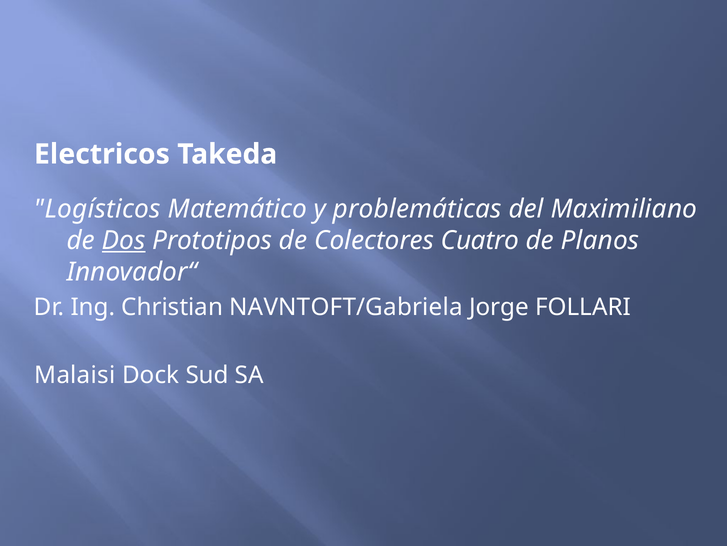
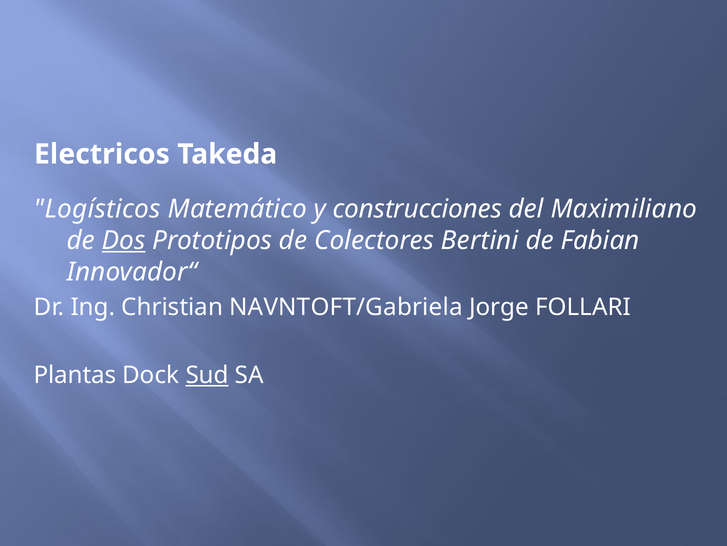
problemáticas: problemáticas -> construcciones
Cuatro: Cuatro -> Bertini
Planos: Planos -> Fabian
Malaisi: Malaisi -> Plantas
Sud underline: none -> present
